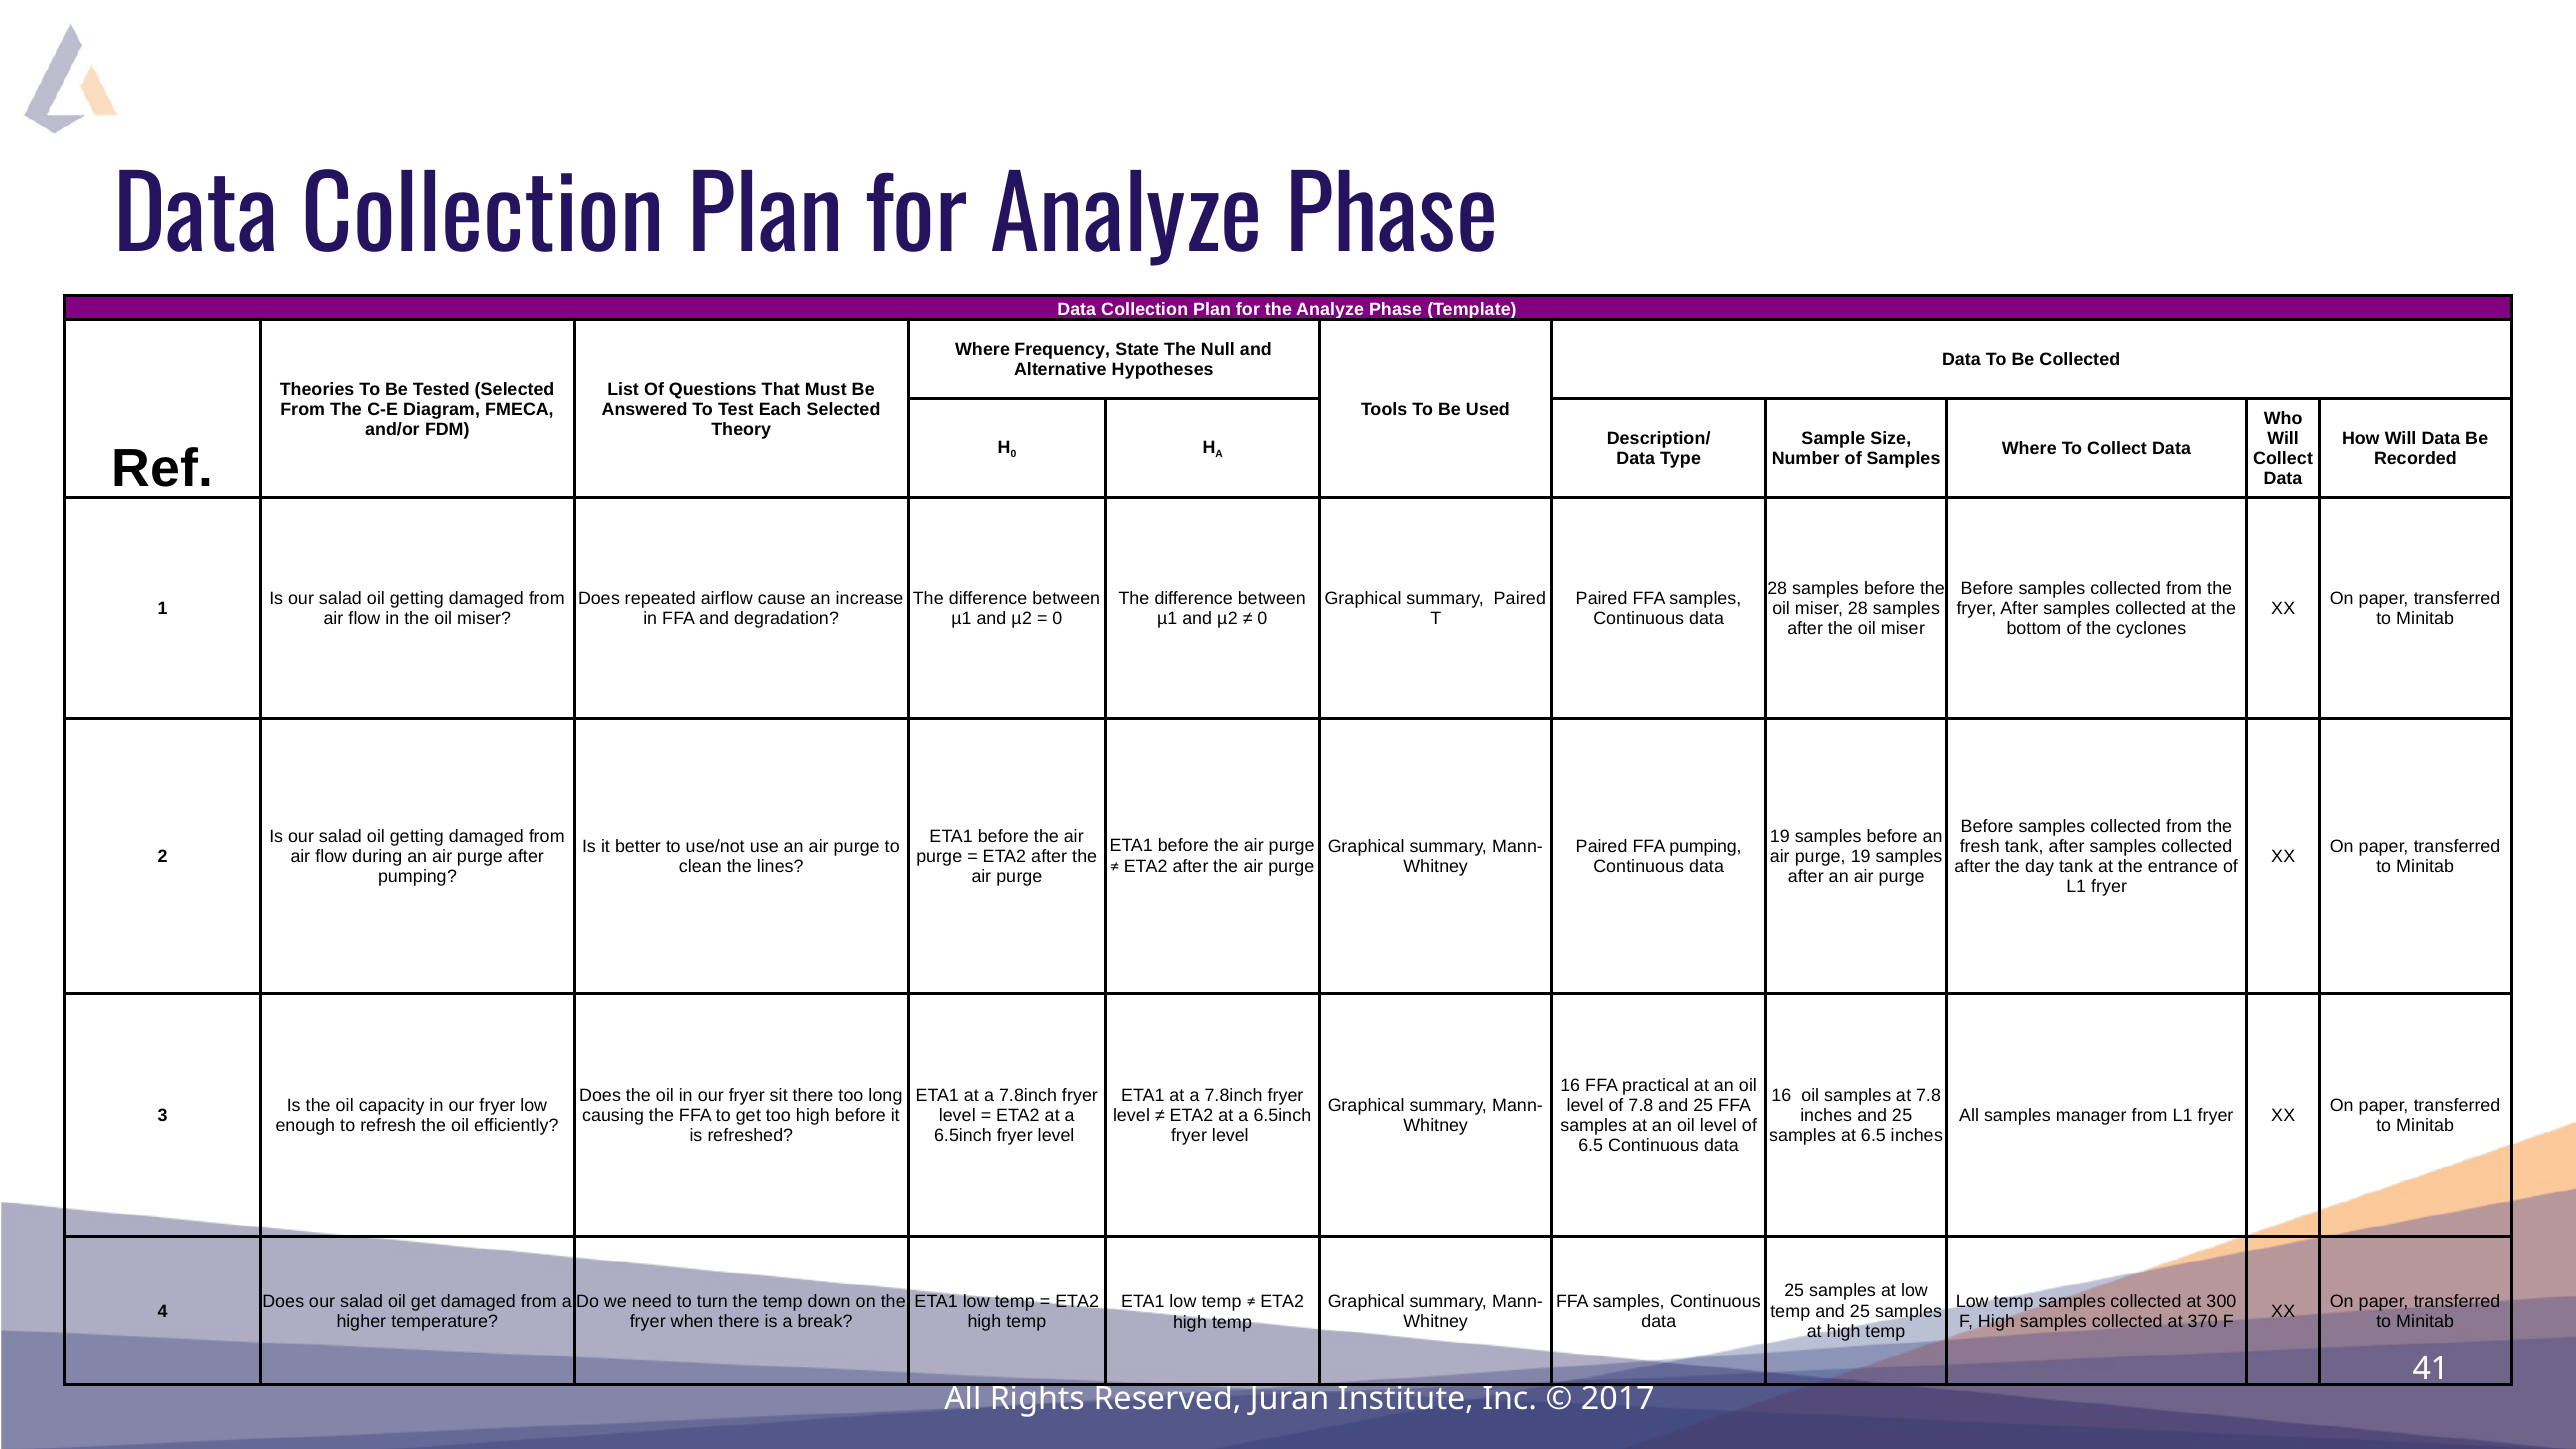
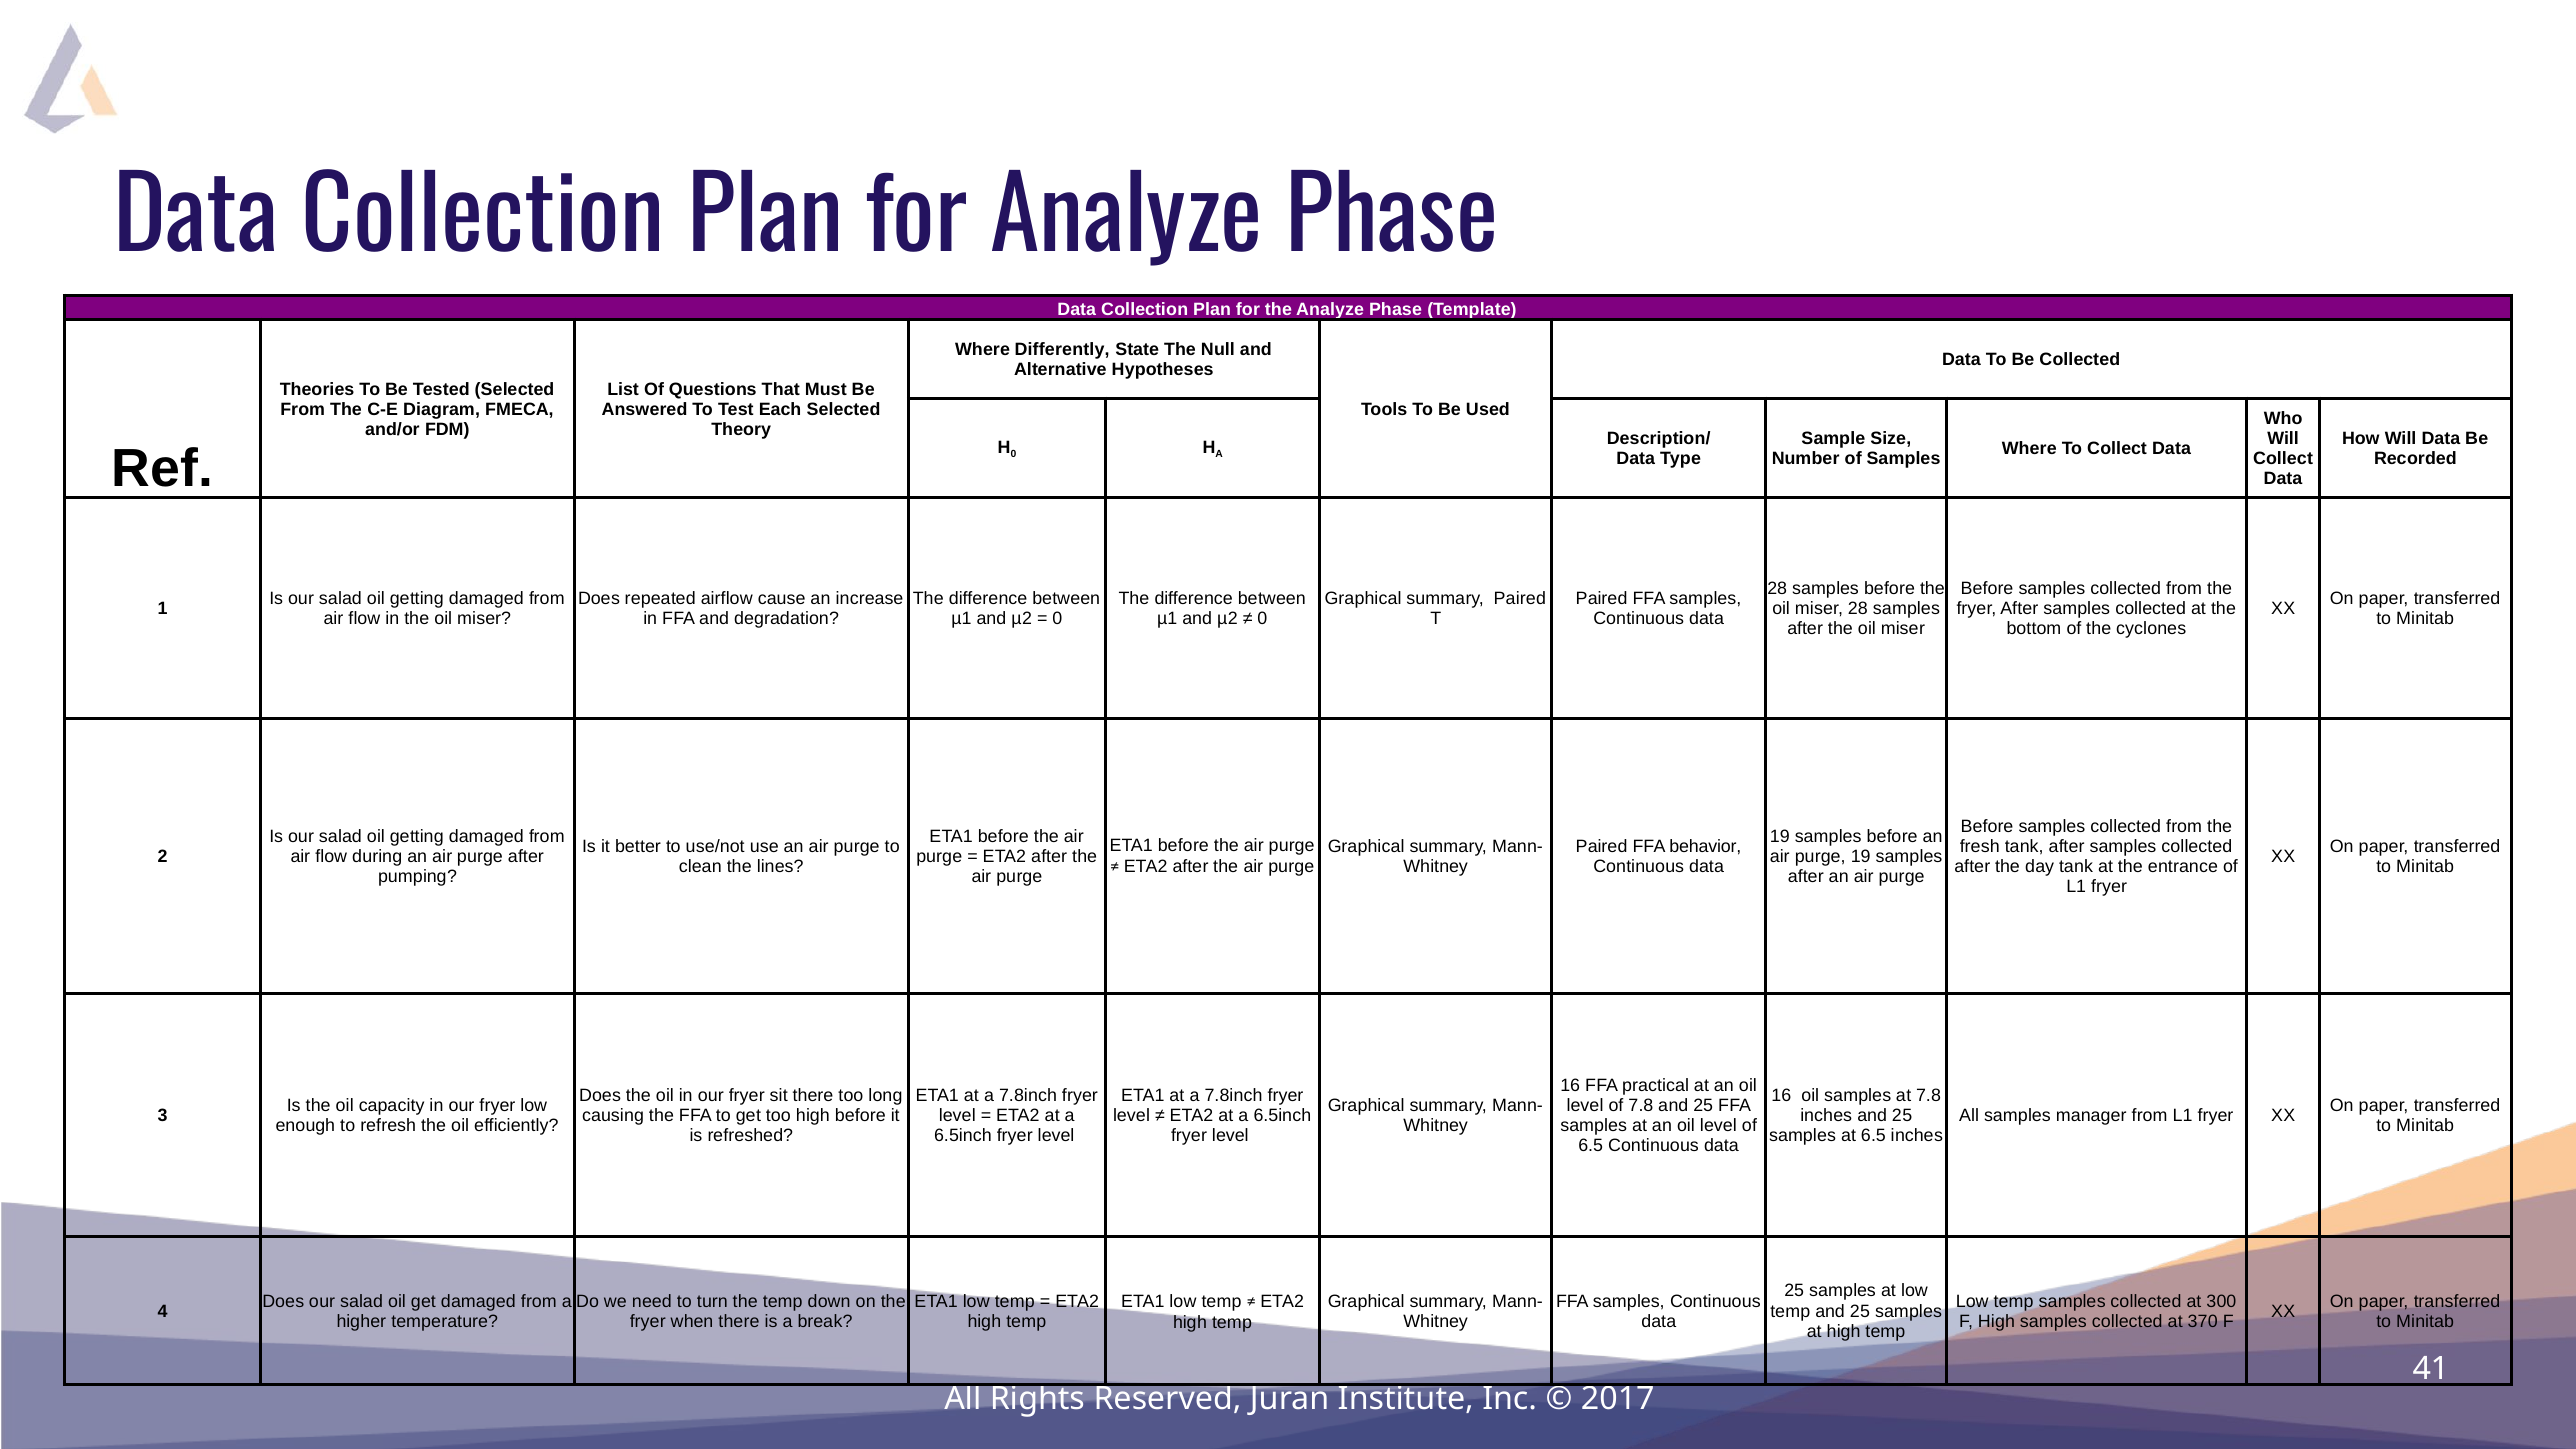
Frequency: Frequency -> Differently
FFA pumping: pumping -> behavior
